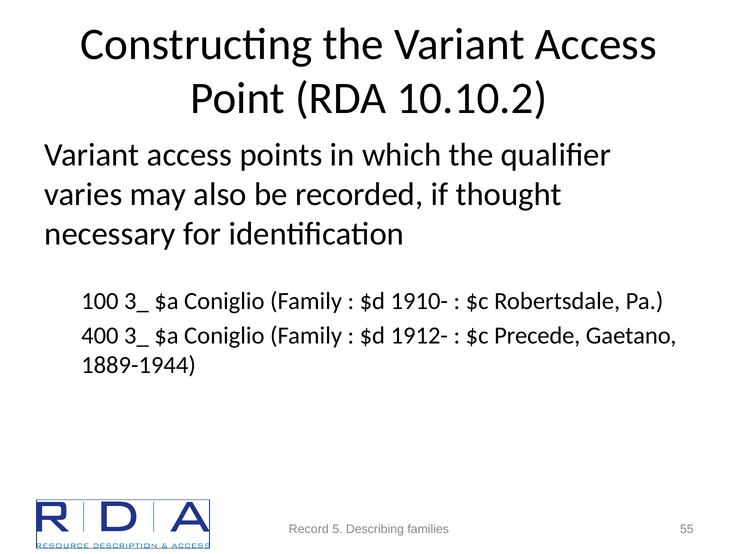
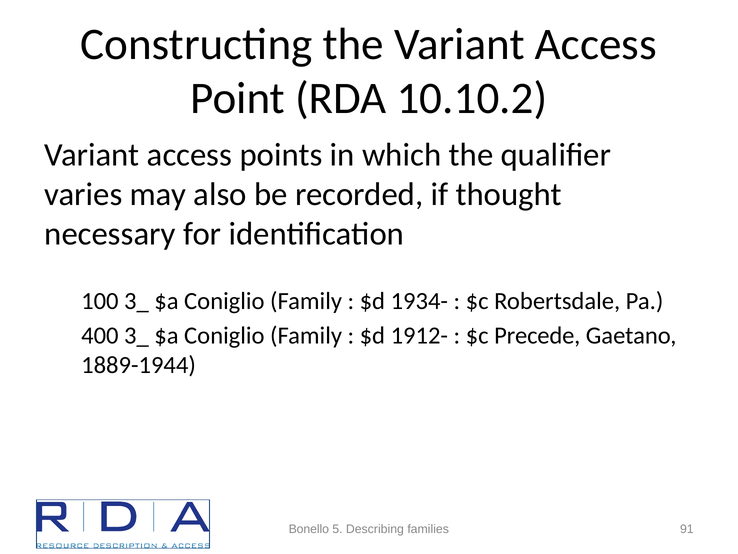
1910-: 1910- -> 1934-
Record: Record -> Bonello
55: 55 -> 91
